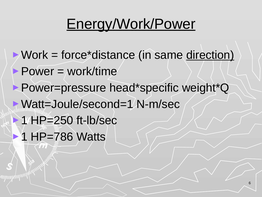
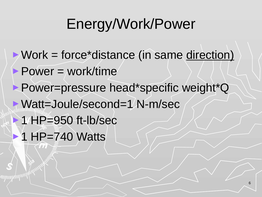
Energy/Work/Power underline: present -> none
HP=250: HP=250 -> HP=950
HP=786: HP=786 -> HP=740
